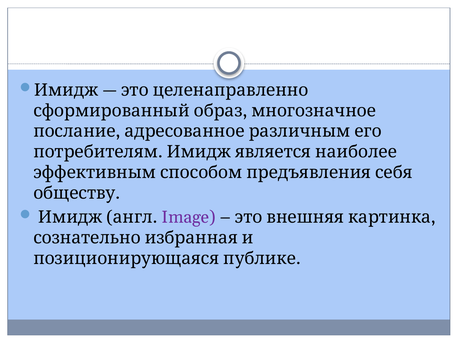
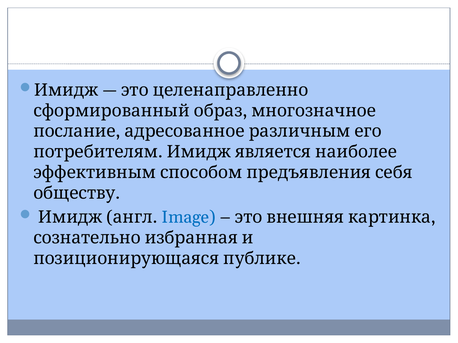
Image colour: purple -> blue
